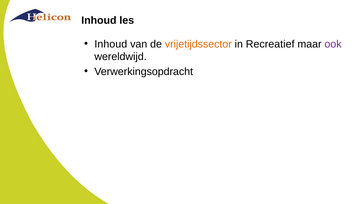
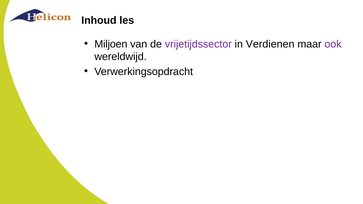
Inhoud at (111, 44): Inhoud -> Miljoen
vrijetijdssector colour: orange -> purple
Recreatief: Recreatief -> Verdienen
